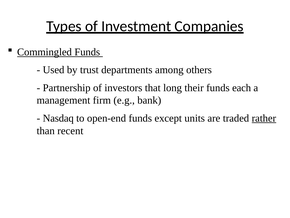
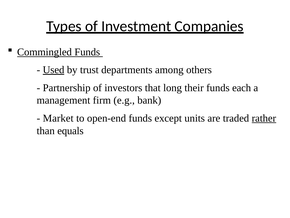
Used underline: none -> present
Nasdaq: Nasdaq -> Market
recent: recent -> equals
